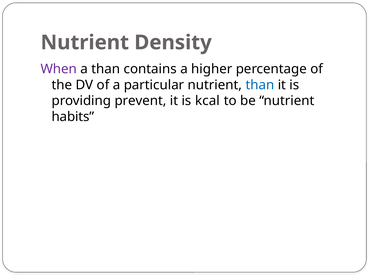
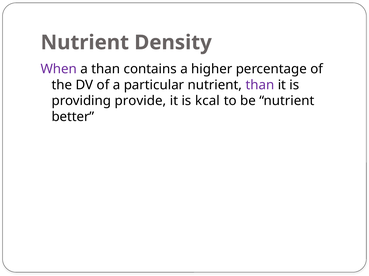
than at (260, 85) colour: blue -> purple
prevent: prevent -> provide
habits: habits -> better
